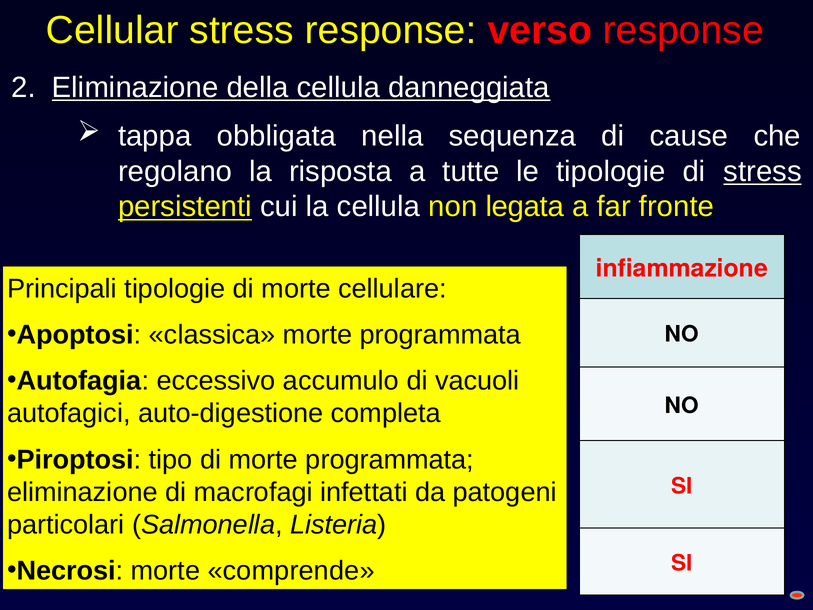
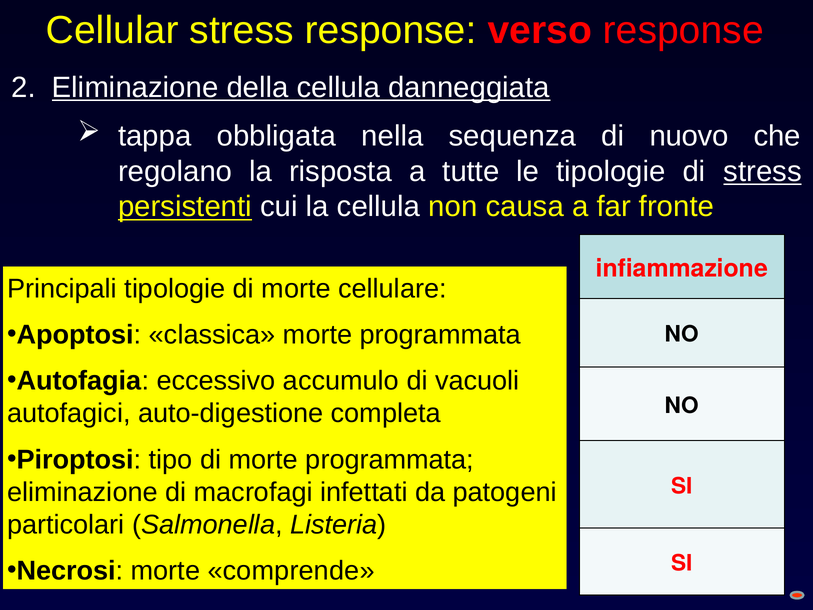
cause: cause -> nuovo
legata: legata -> causa
